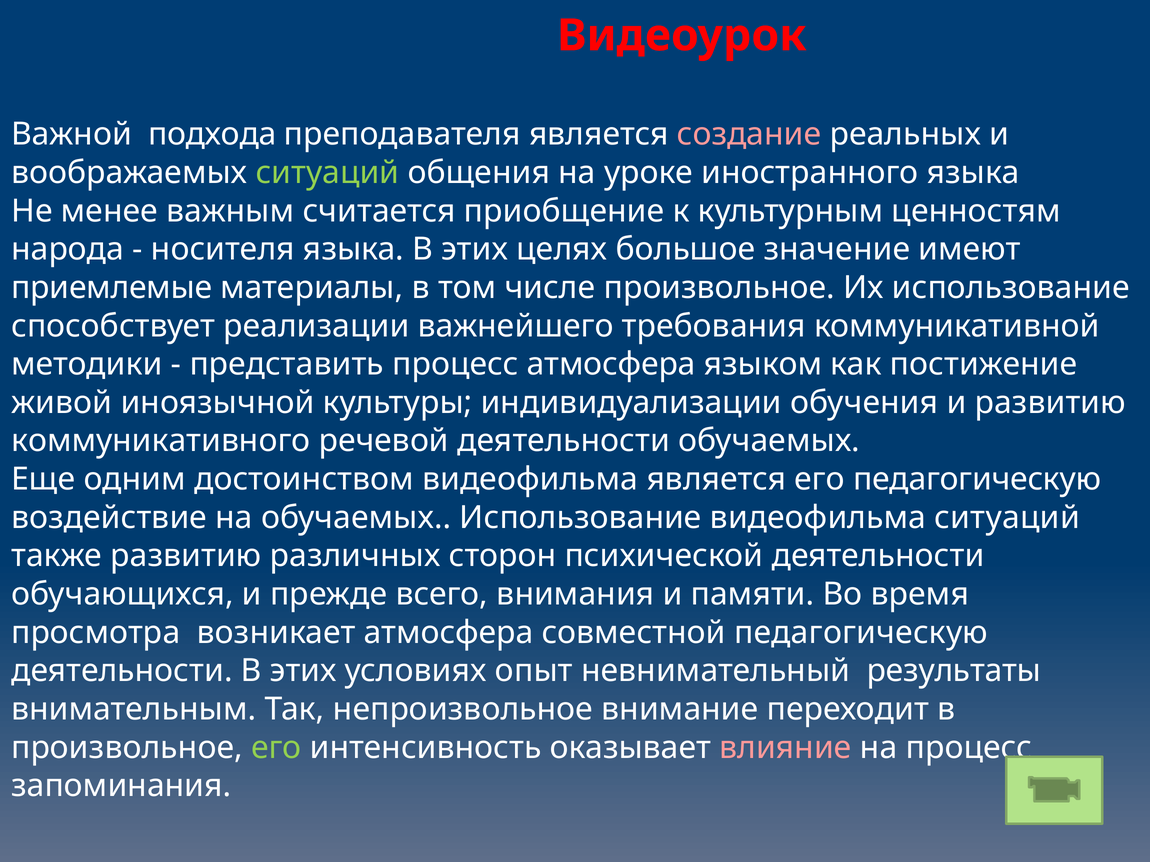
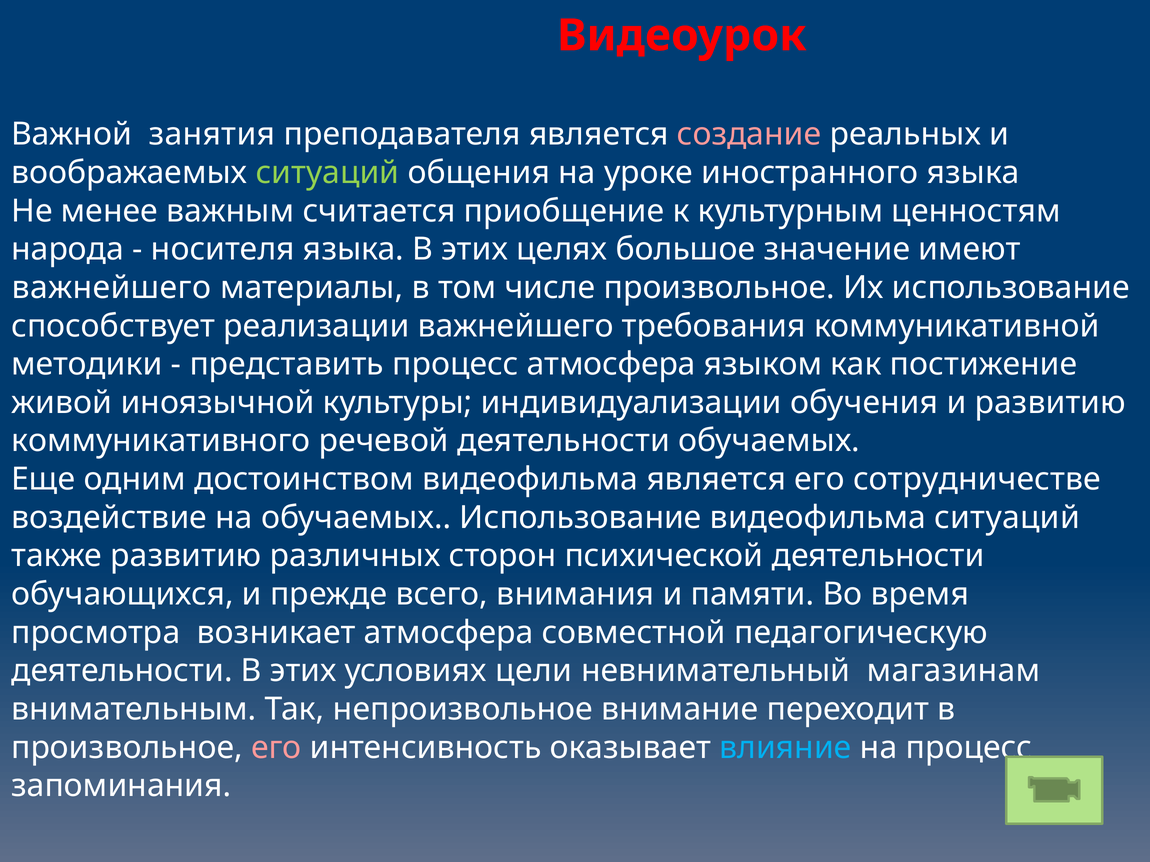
подхода: подхода -> занятия
приемлемые at (112, 288): приемлемые -> важнейшего
его педагогическую: педагогическую -> сотрудничестве
опыт: опыт -> цели
результаты: результаты -> магазинам
его at (276, 748) colour: light green -> pink
влияние colour: pink -> light blue
